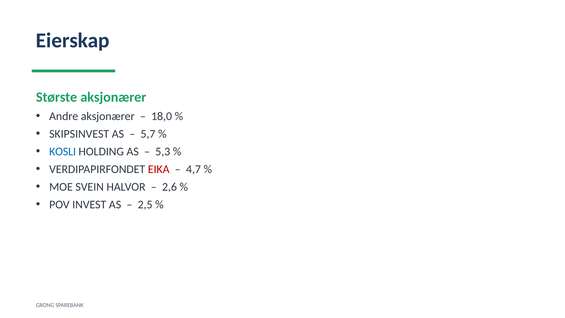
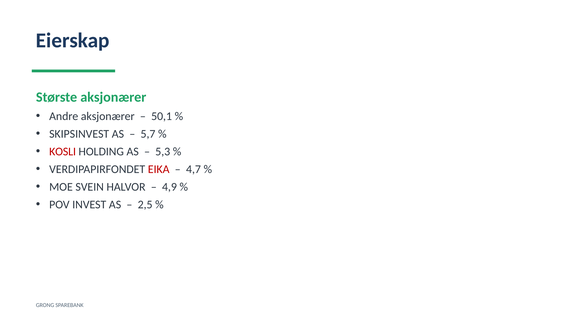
18,0: 18,0 -> 50,1
KOSLI colour: blue -> red
2,6: 2,6 -> 4,9
